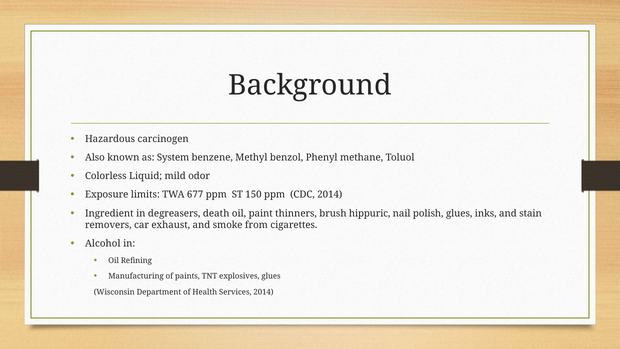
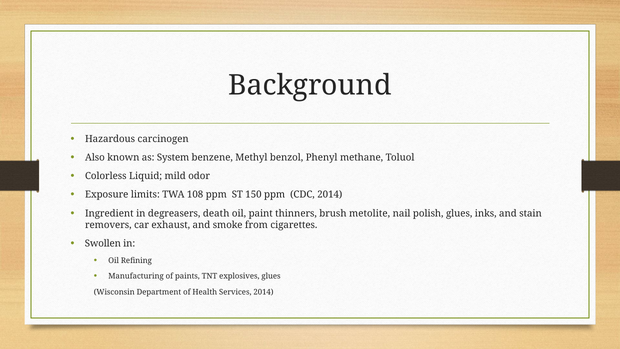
677: 677 -> 108
hippuric: hippuric -> metolite
Alcohol: Alcohol -> Swollen
